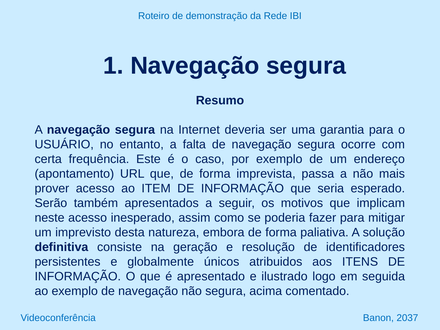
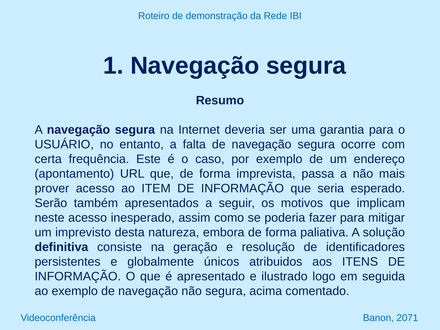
2037: 2037 -> 2071
